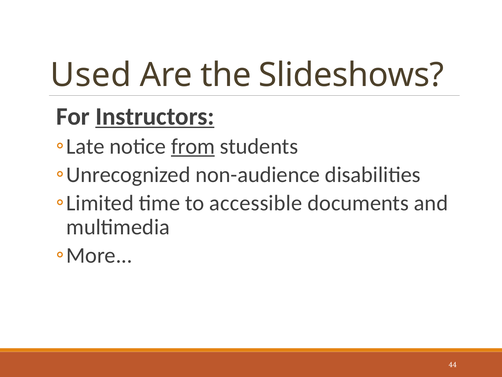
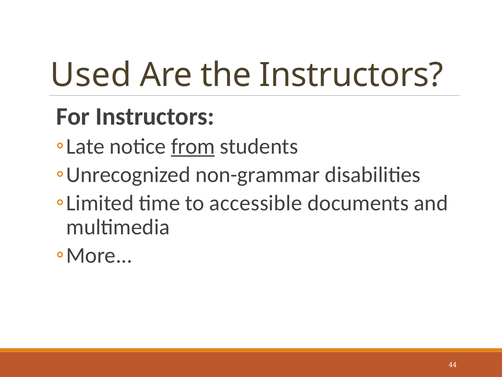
the Slideshows: Slideshows -> Instructors
Instructors at (155, 116) underline: present -> none
non-audience: non-audience -> non-grammar
